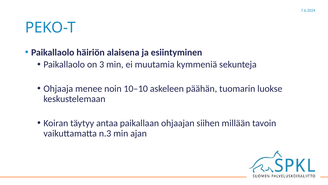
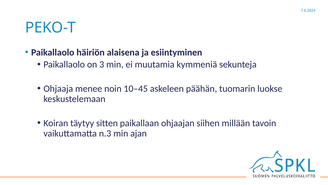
10–10: 10–10 -> 10–45
antaa: antaa -> sitten
